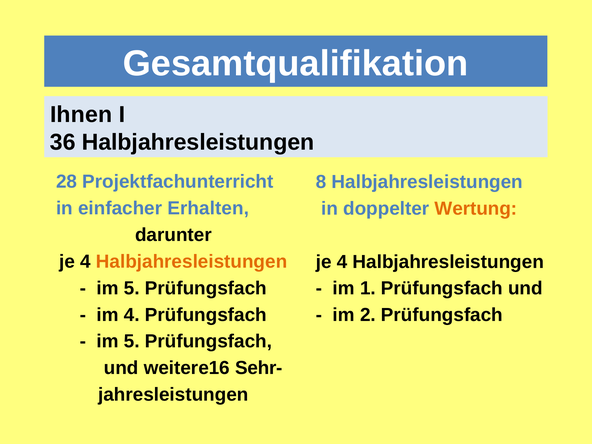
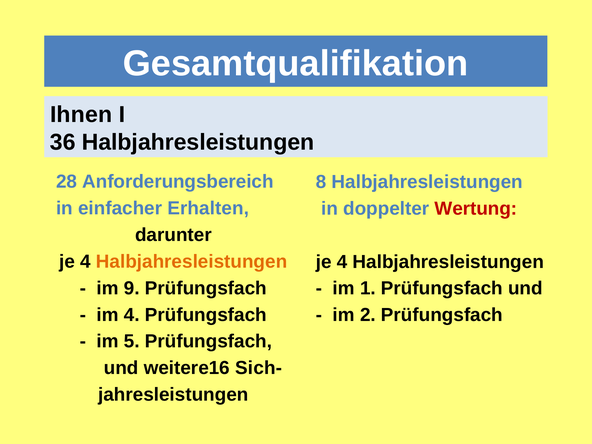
Projektfachunterricht: Projektfachunterricht -> Anforderungsbereich
Wertung colour: orange -> red
5 at (132, 288): 5 -> 9
Sehr-: Sehr- -> Sich-
